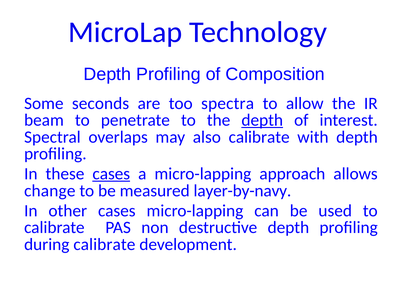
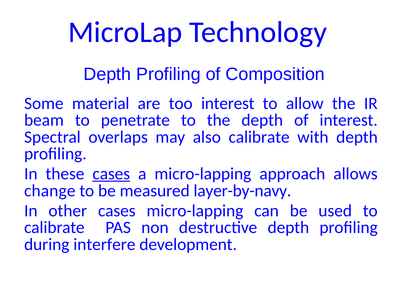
seconds: seconds -> material
too spectra: spectra -> interest
depth at (262, 120) underline: present -> none
during calibrate: calibrate -> interfere
